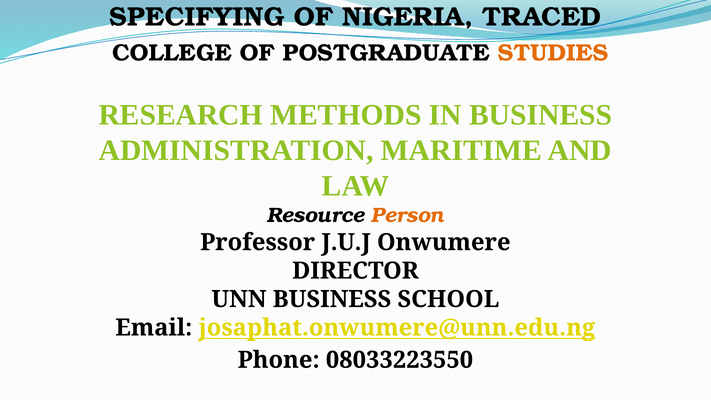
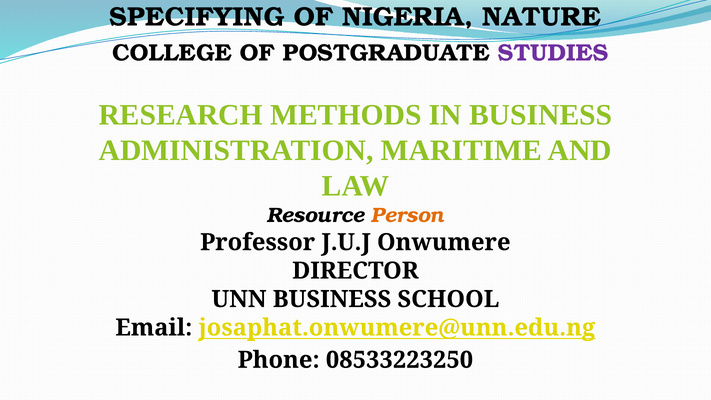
TRACED: TRACED -> NATURE
STUDIES colour: orange -> purple
08033223550: 08033223550 -> 08533223250
